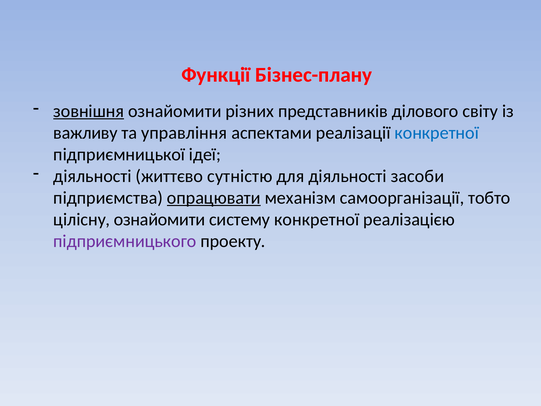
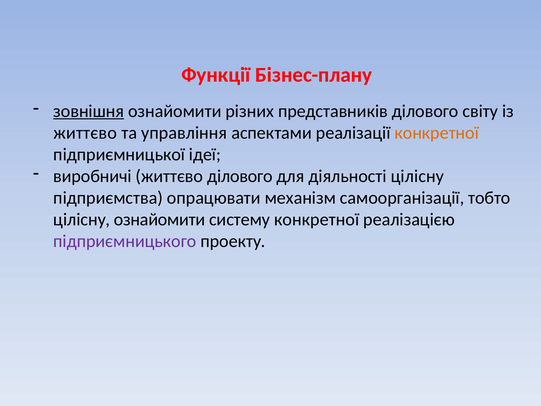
важливу at (85, 133): важливу -> життєво
конкретної at (437, 133) colour: blue -> orange
діяльності at (92, 176): діяльності -> виробничі
життєво сутністю: сутністю -> ділового
діяльності засоби: засоби -> цілісну
опрацювати underline: present -> none
